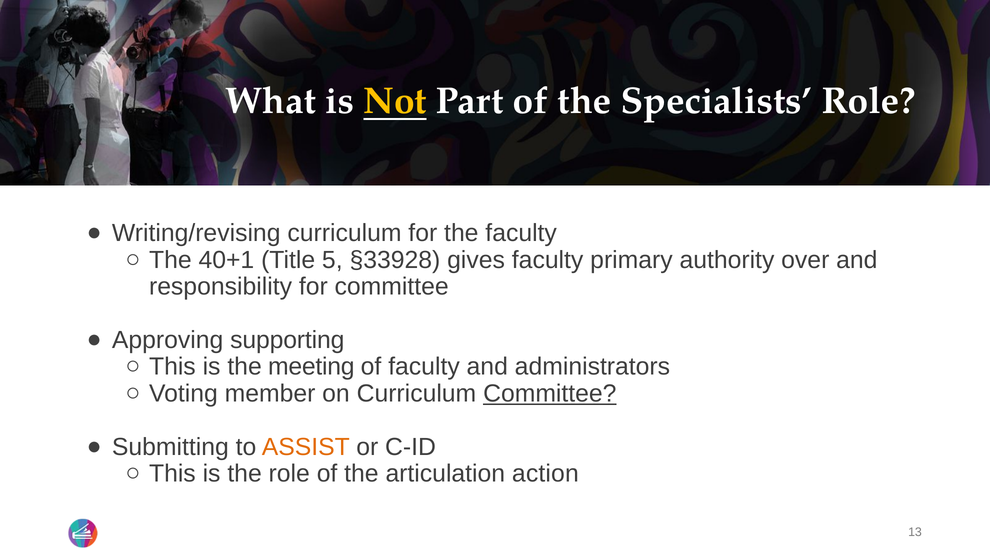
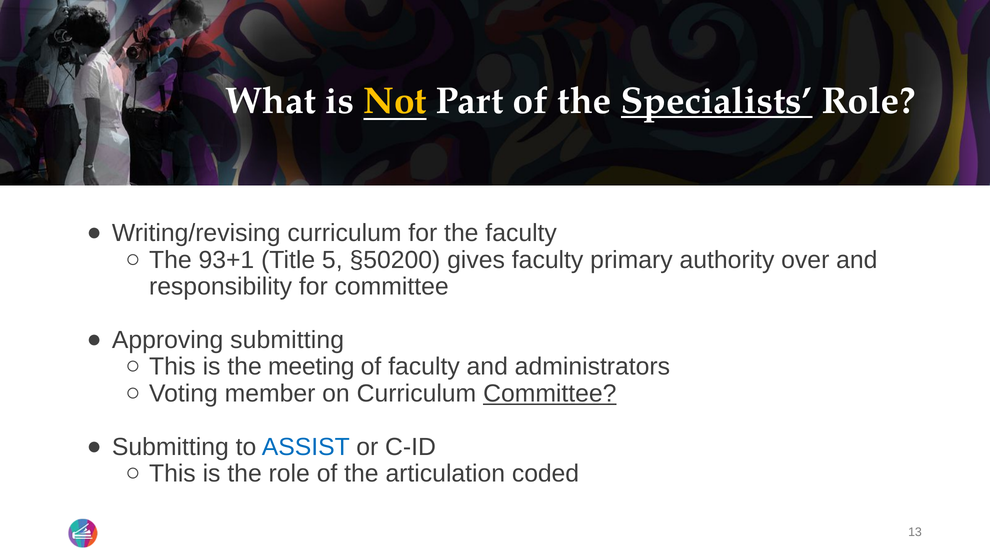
Specialists underline: none -> present
40+1: 40+1 -> 93+1
§33928: §33928 -> §50200
Approving supporting: supporting -> submitting
ASSIST colour: orange -> blue
action: action -> coded
